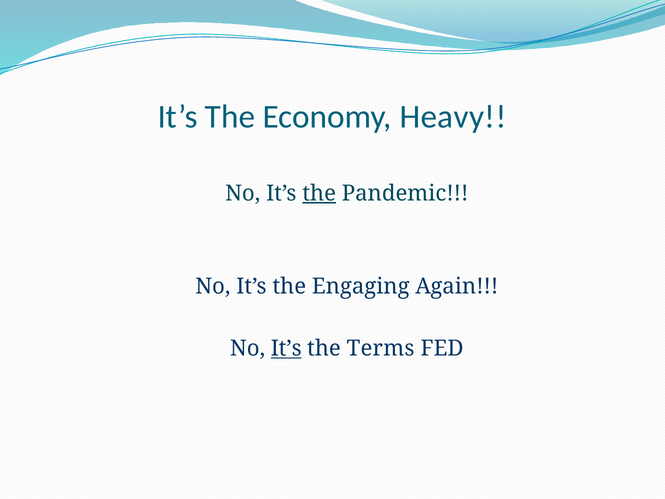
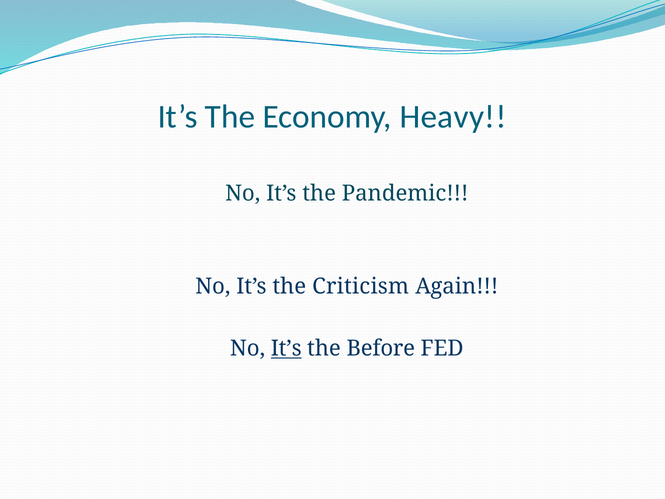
the at (319, 193) underline: present -> none
Engaging: Engaging -> Criticism
Terms: Terms -> Before
